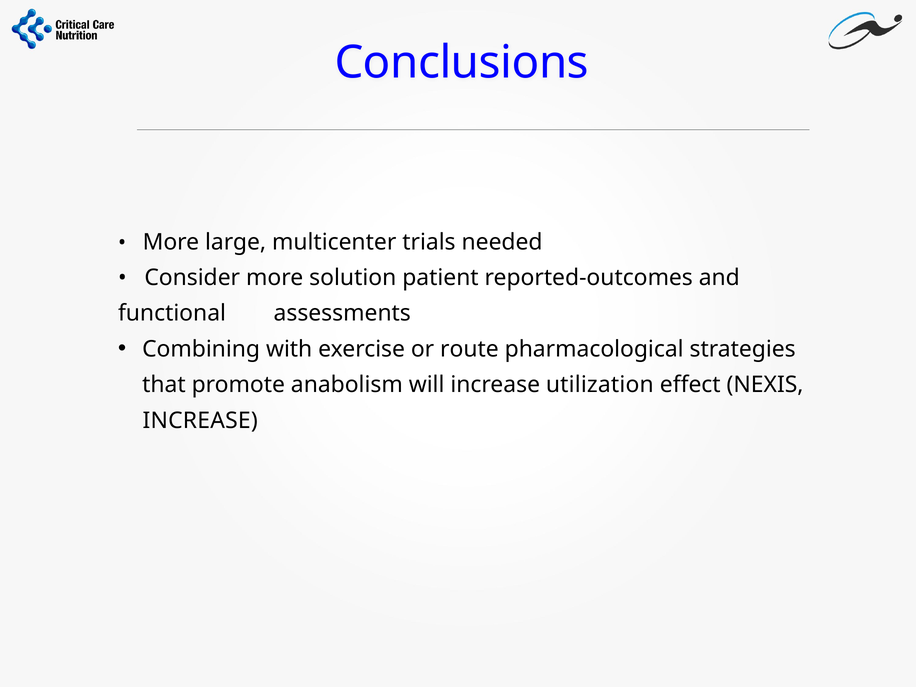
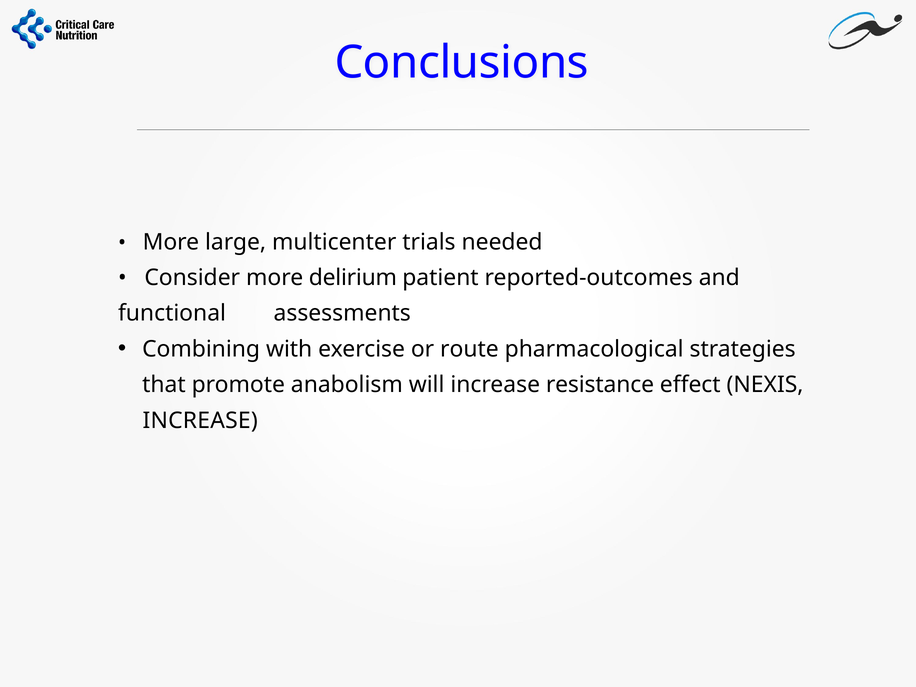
solution: solution -> delirium
utilization: utilization -> resistance
